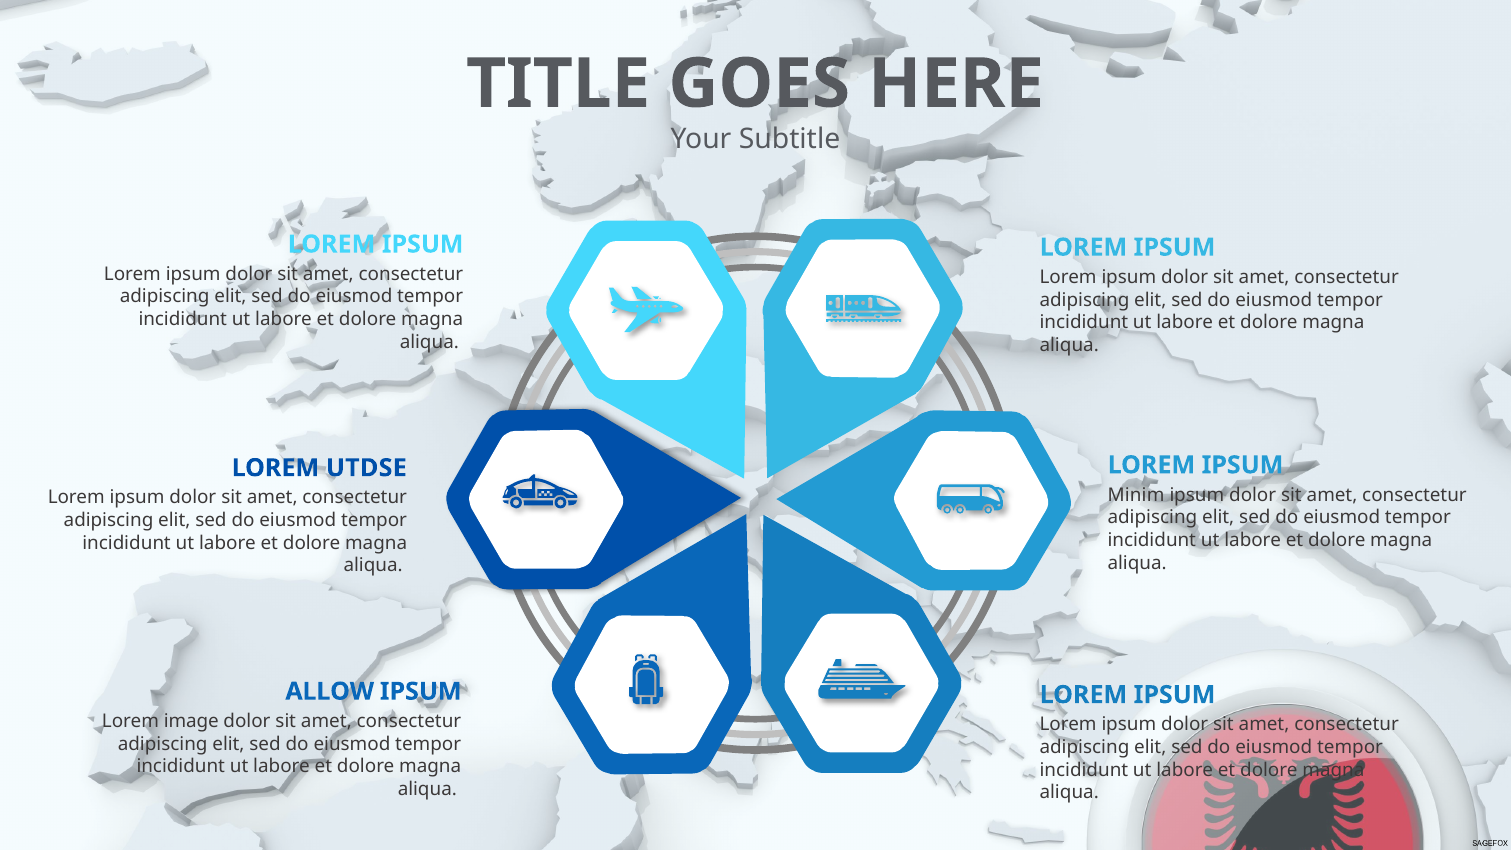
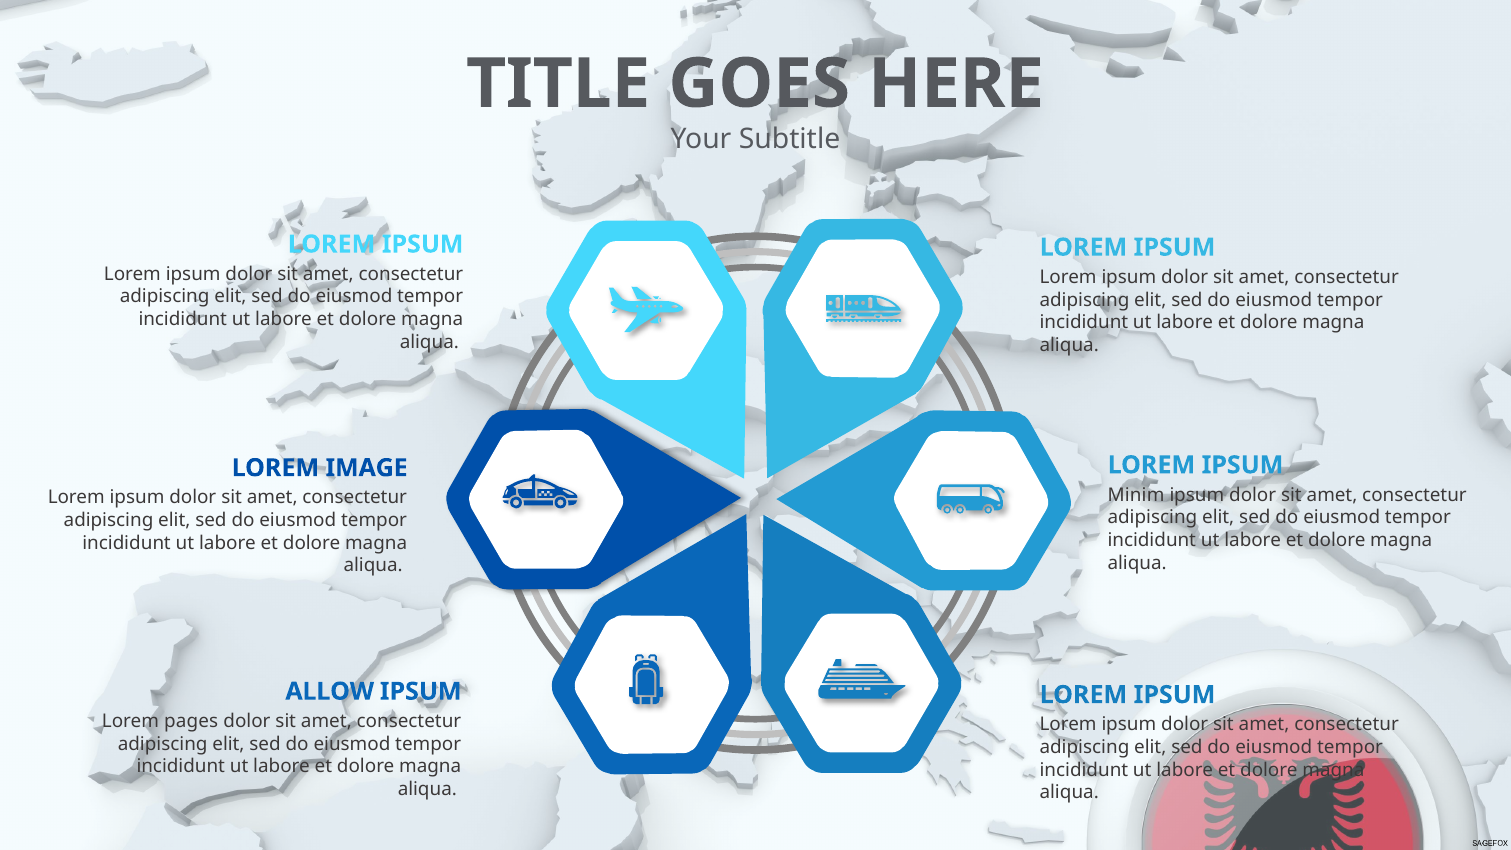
UTDSE: UTDSE -> IMAGE
image: image -> pages
